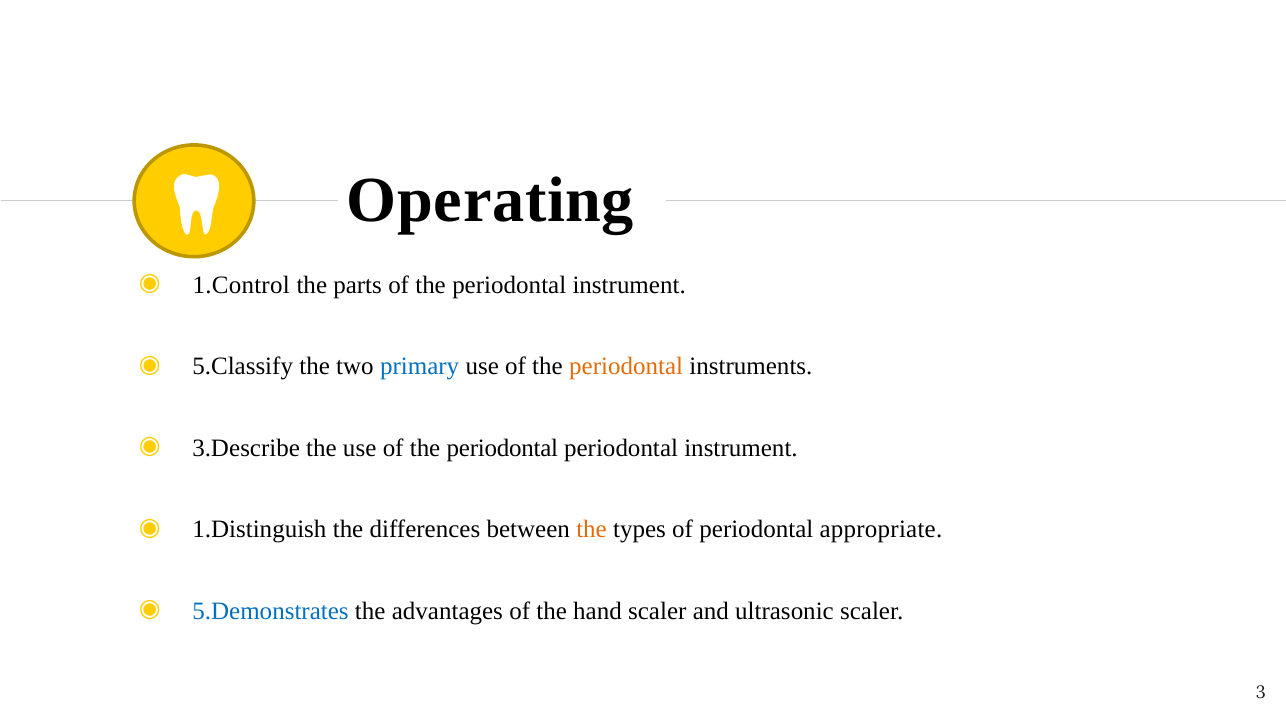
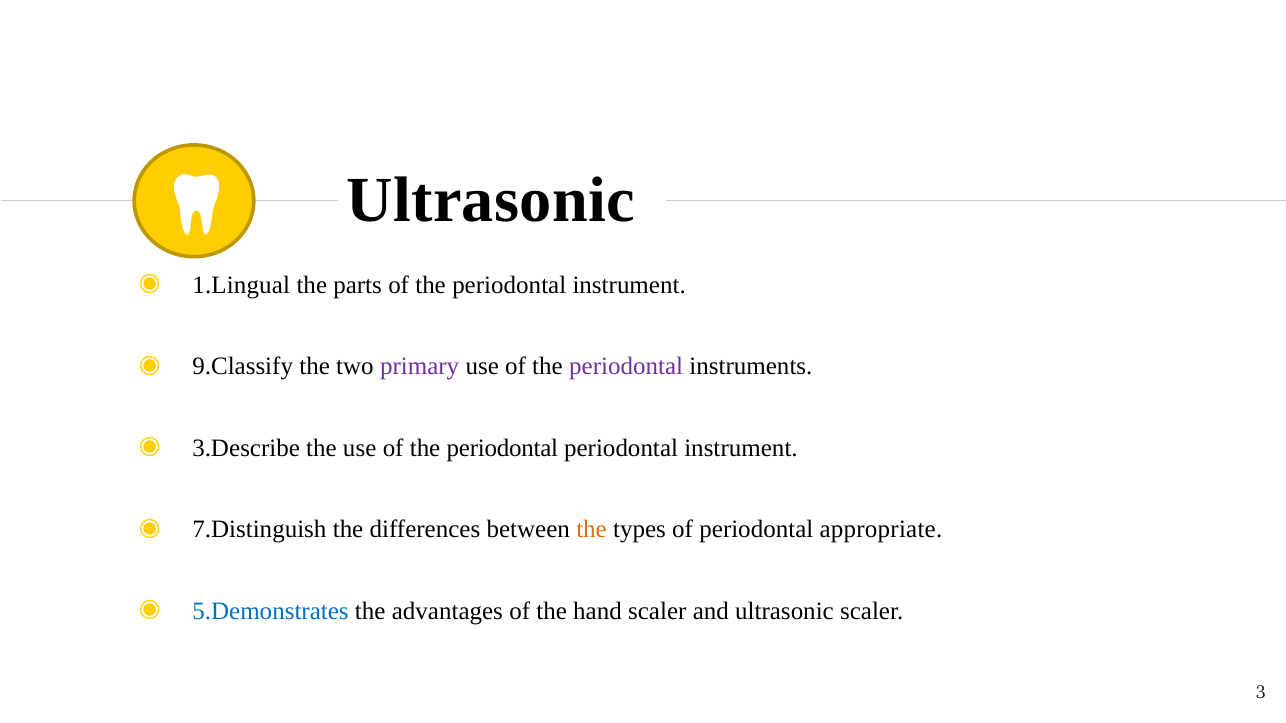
Operating at (491, 201): Operating -> Ultrasonic
1.Control: 1.Control -> 1.Lingual
5.Classify: 5.Classify -> 9.Classify
primary colour: blue -> purple
periodontal at (626, 367) colour: orange -> purple
1.Distinguish: 1.Distinguish -> 7.Distinguish
